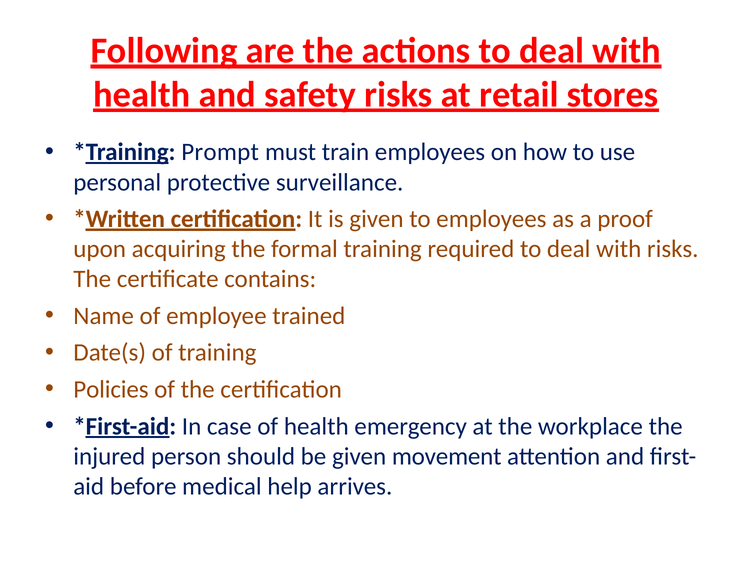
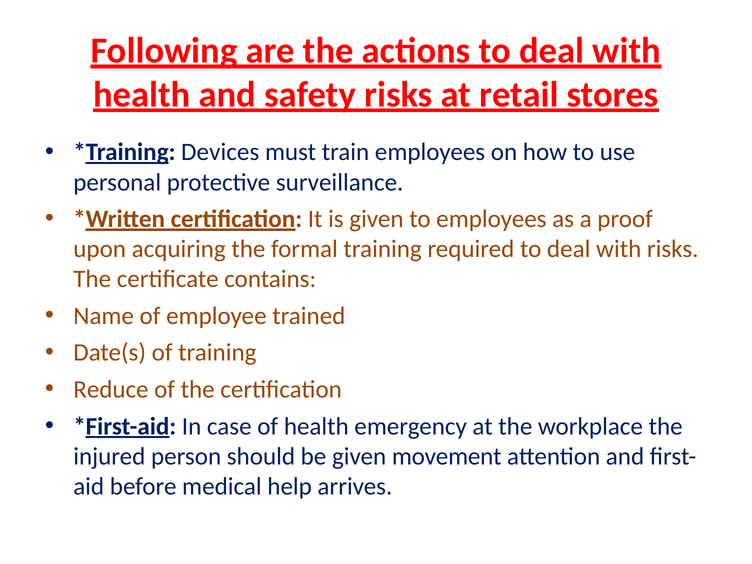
Prompt: Prompt -> Devices
Policies: Policies -> Reduce
